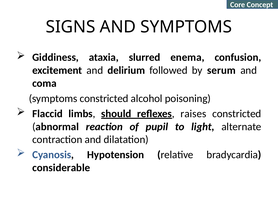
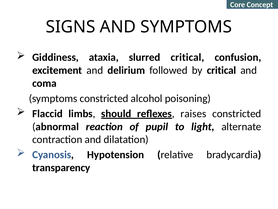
slurred enema: enema -> critical
by serum: serum -> critical
considerable: considerable -> transparency
